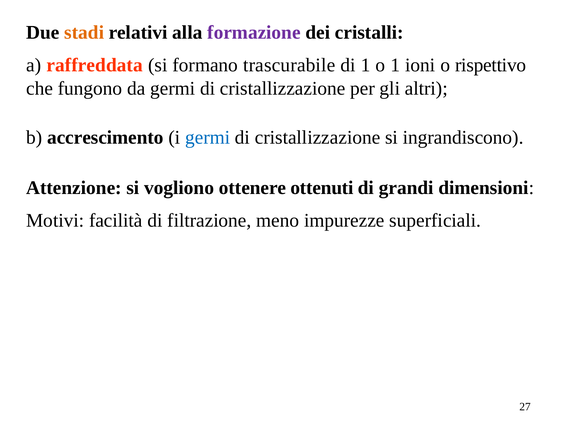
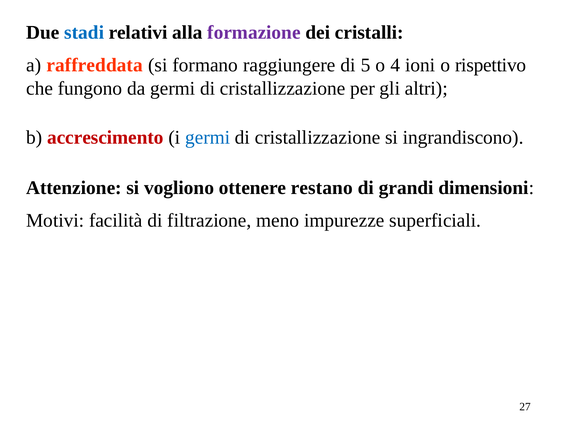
stadi colour: orange -> blue
trascurabile: trascurabile -> raggiungere
di 1: 1 -> 5
o 1: 1 -> 4
accrescimento colour: black -> red
ottenuti: ottenuti -> restano
